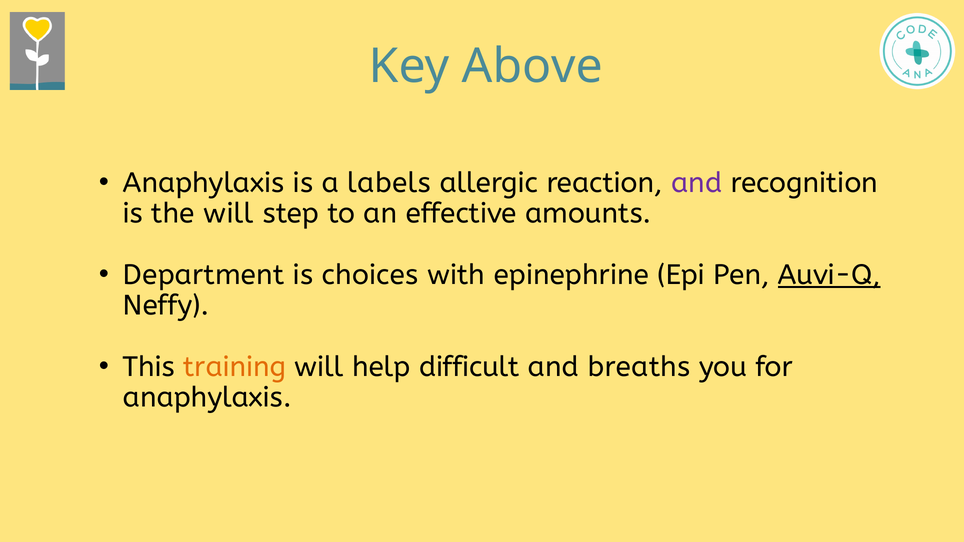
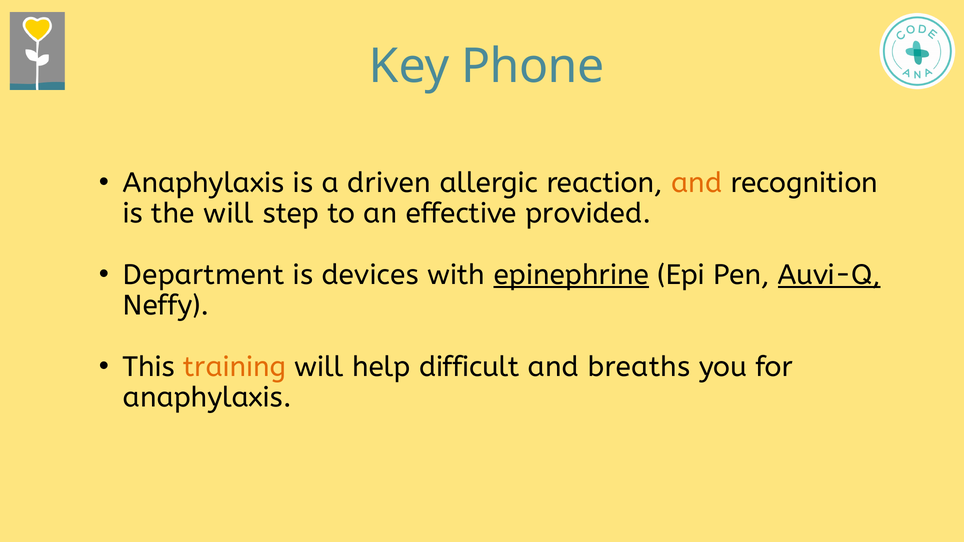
Above: Above -> Phone
labels: labels -> driven
and at (697, 183) colour: purple -> orange
amounts: amounts -> provided
choices: choices -> devices
epinephrine underline: none -> present
